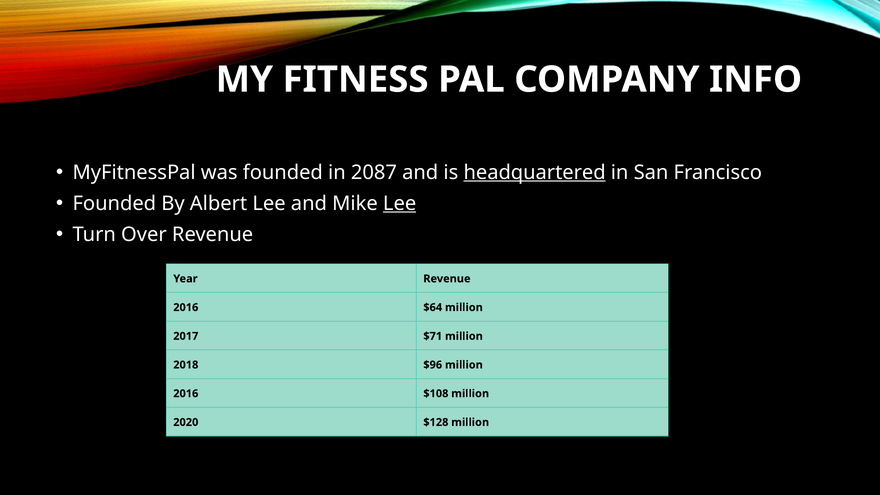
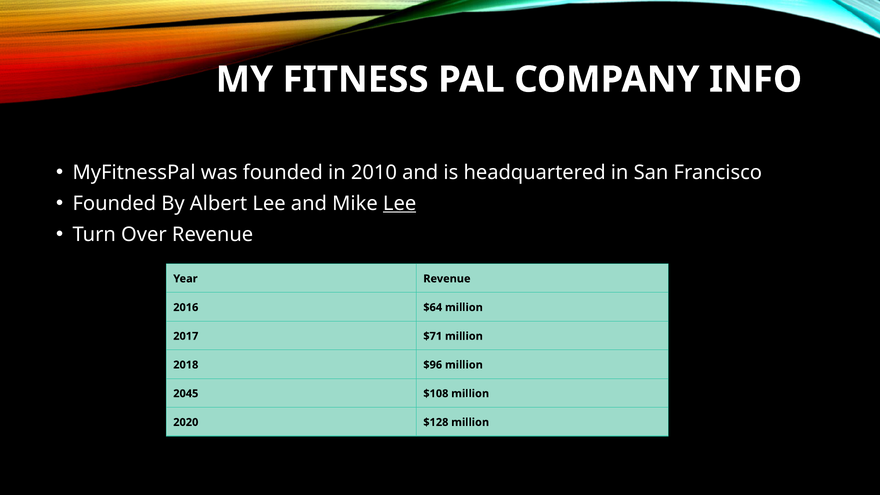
2087: 2087 -> 2010
headquartered underline: present -> none
2016 at (186, 394): 2016 -> 2045
